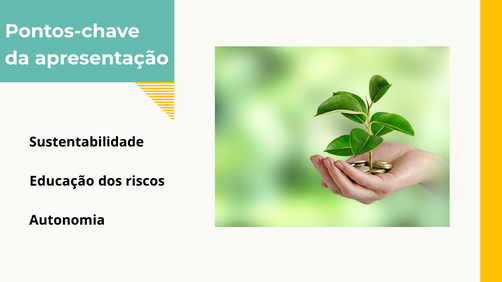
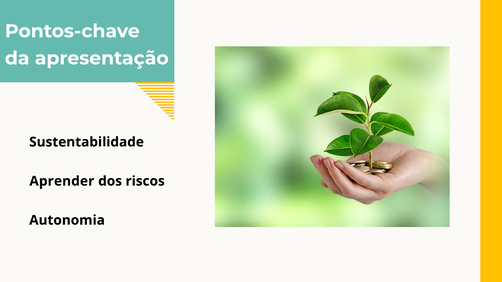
Educação: Educação -> Aprender
